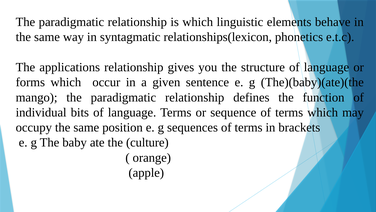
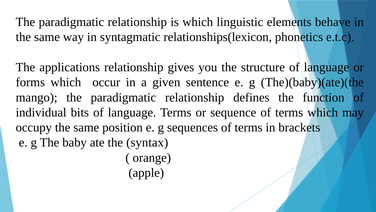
culture: culture -> syntax
